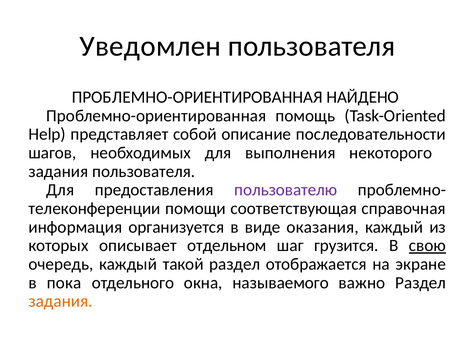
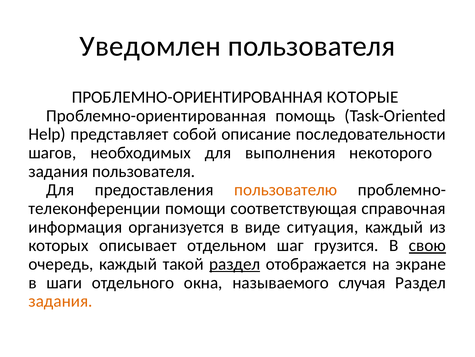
НАЙДЕНО: НАЙДЕНО -> КОТОРЫЕ
пользователю colour: purple -> orange
оказания: оказания -> ситуация
раздел at (235, 264) underline: none -> present
пока: пока -> шаги
важно: важно -> случая
